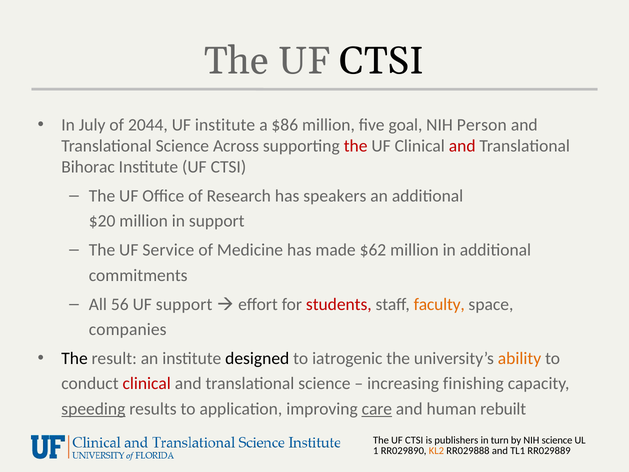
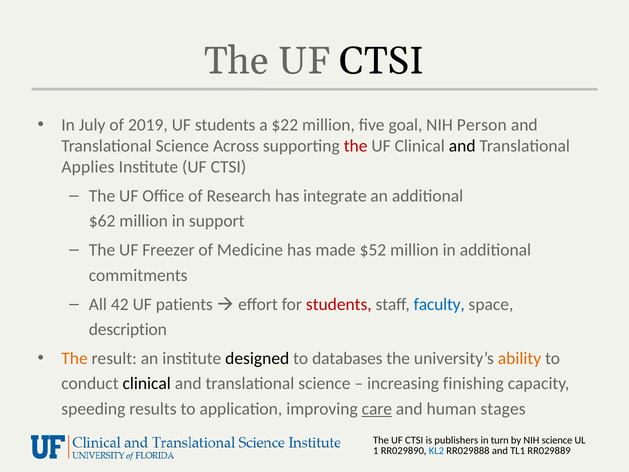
2044: 2044 -> 2019
UF institute: institute -> students
$86: $86 -> $22
and at (462, 146) colour: red -> black
Bihorac: Bihorac -> Applies
speakers: speakers -> integrate
$20: $20 -> $62
Service: Service -> Freezer
$62: $62 -> $52
56: 56 -> 42
UF support: support -> patients
faculty colour: orange -> blue
companies: companies -> description
The at (75, 358) colour: black -> orange
iatrogenic: iatrogenic -> databases
clinical at (147, 384) colour: red -> black
speeding underline: present -> none
rebuilt: rebuilt -> stages
KL2 colour: orange -> blue
